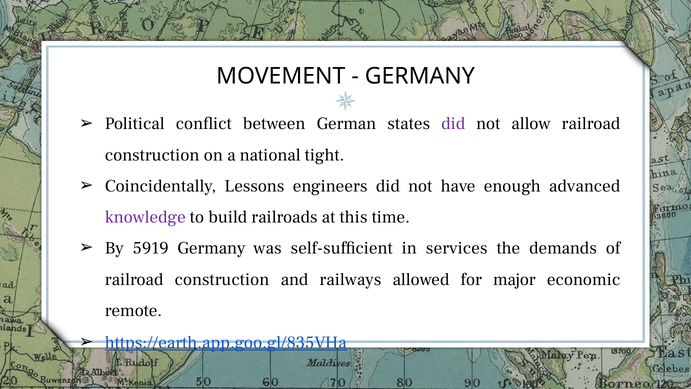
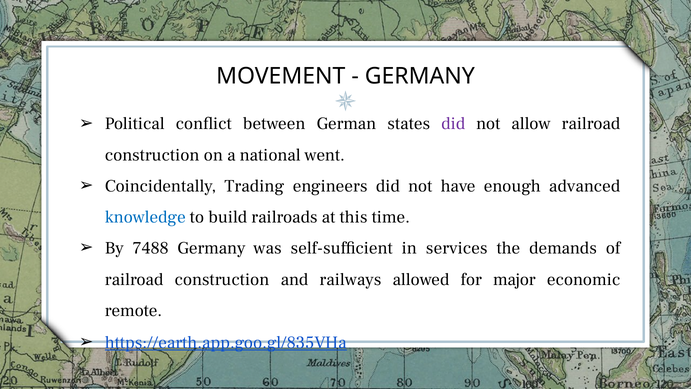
tight: tight -> went
Lessons: Lessons -> Trading
knowledge colour: purple -> blue
5919: 5919 -> 7488
